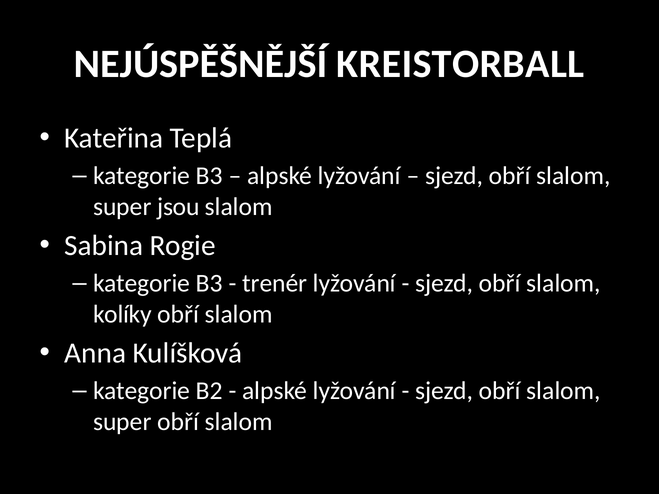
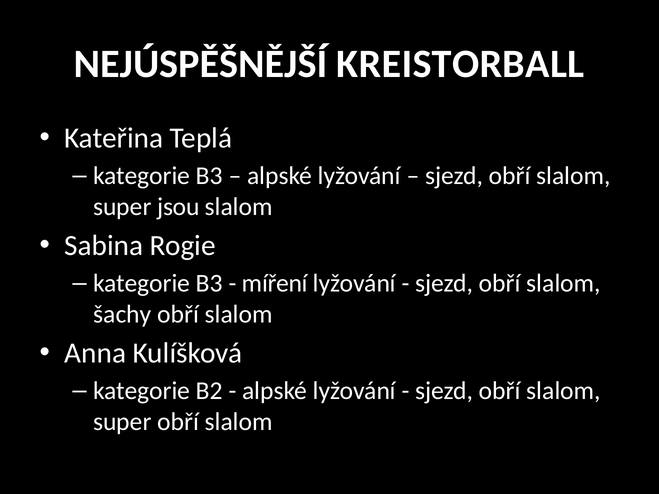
trenér: trenér -> míření
kolíky: kolíky -> šachy
